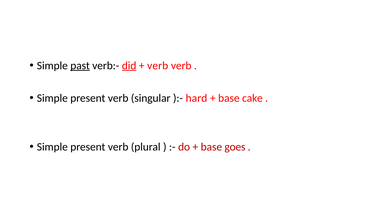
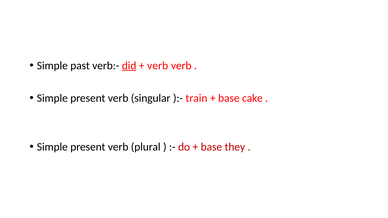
past underline: present -> none
hard: hard -> train
goes: goes -> they
